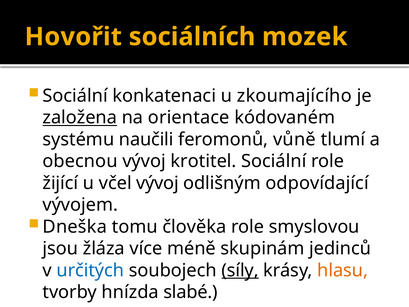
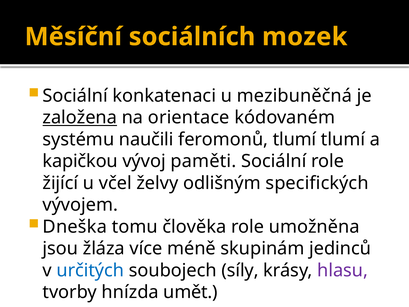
Hovořit: Hovořit -> Měsíční
zkoumajícího: zkoumajícího -> mezibuněčná
feromonů vůně: vůně -> tlumí
obecnou: obecnou -> kapičkou
krotitel: krotitel -> paměti
včel vývoj: vývoj -> želvy
odpovídající: odpovídající -> specifických
smyslovou: smyslovou -> umožněna
síly underline: present -> none
hlasu colour: orange -> purple
slabé: slabé -> umět
